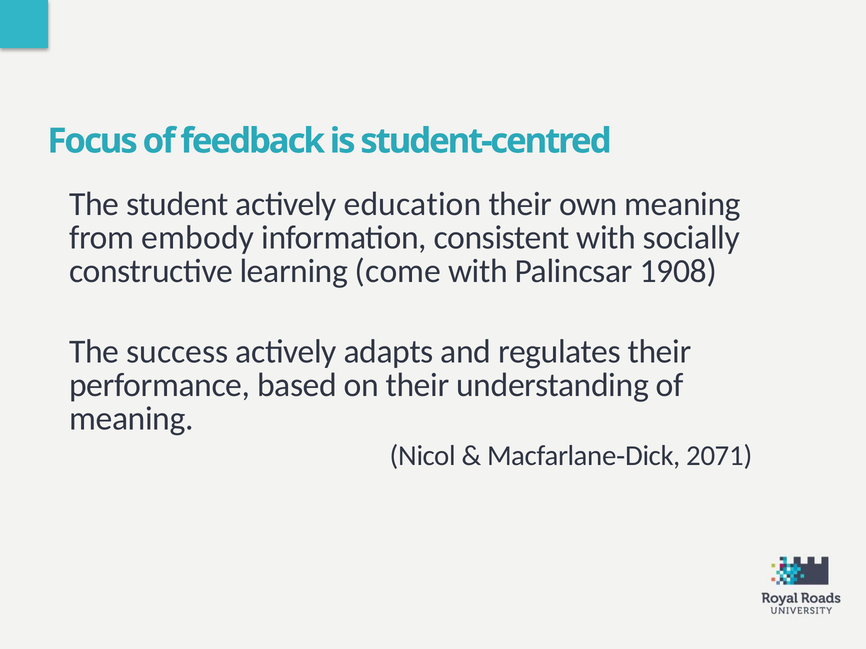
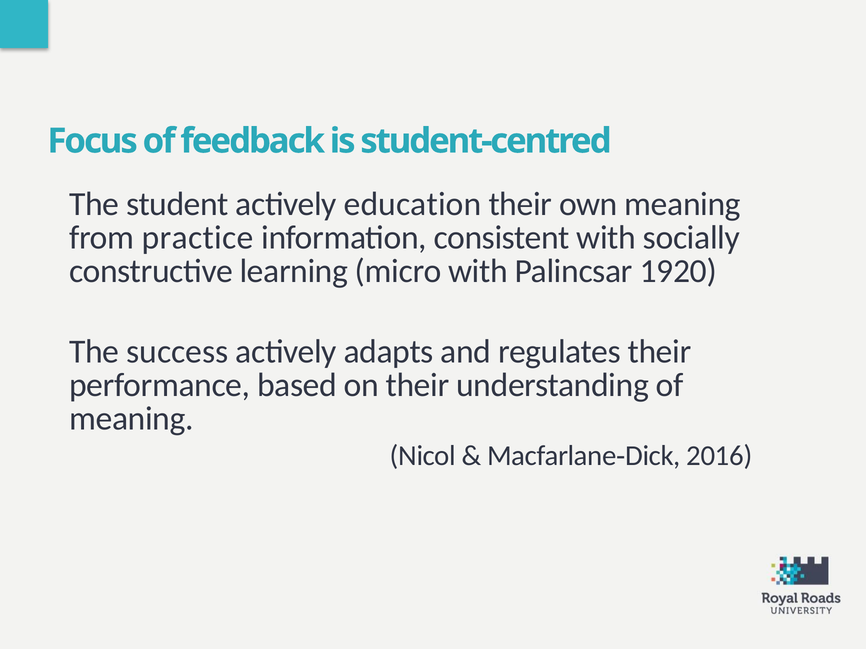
embody: embody -> practice
come: come -> micro
1908: 1908 -> 1920
2071: 2071 -> 2016
